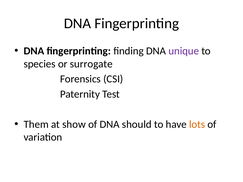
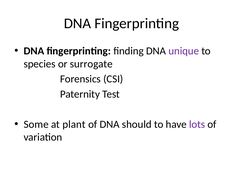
Them: Them -> Some
show: show -> plant
lots colour: orange -> purple
